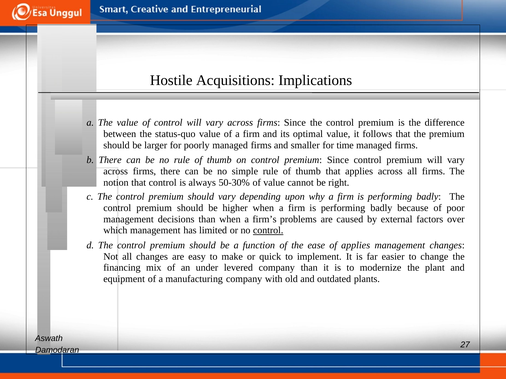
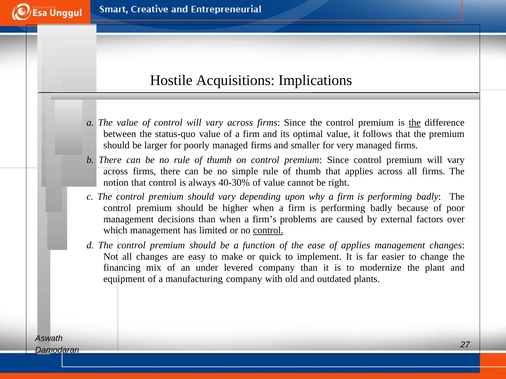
the at (415, 123) underline: none -> present
time: time -> very
50-30%: 50-30% -> 40-30%
